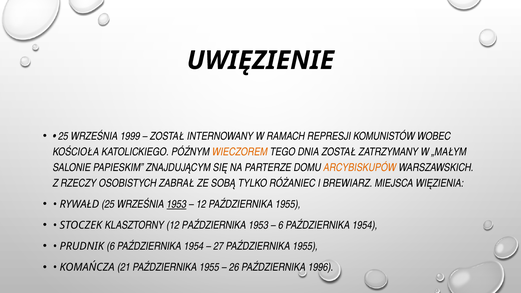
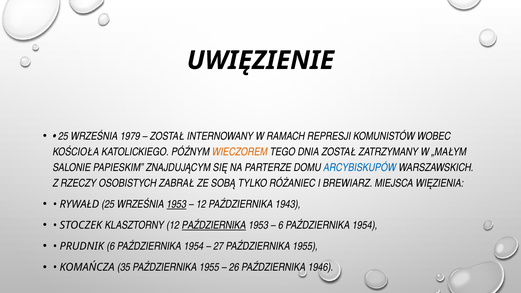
1999: 1999 -> 1979
ARCYBISKUPÓW colour: orange -> blue
12 PAŹDZIERNIKA 1955: 1955 -> 1943
PAŹDZIERNIKA at (214, 225) underline: none -> present
21: 21 -> 35
1996: 1996 -> 1946
